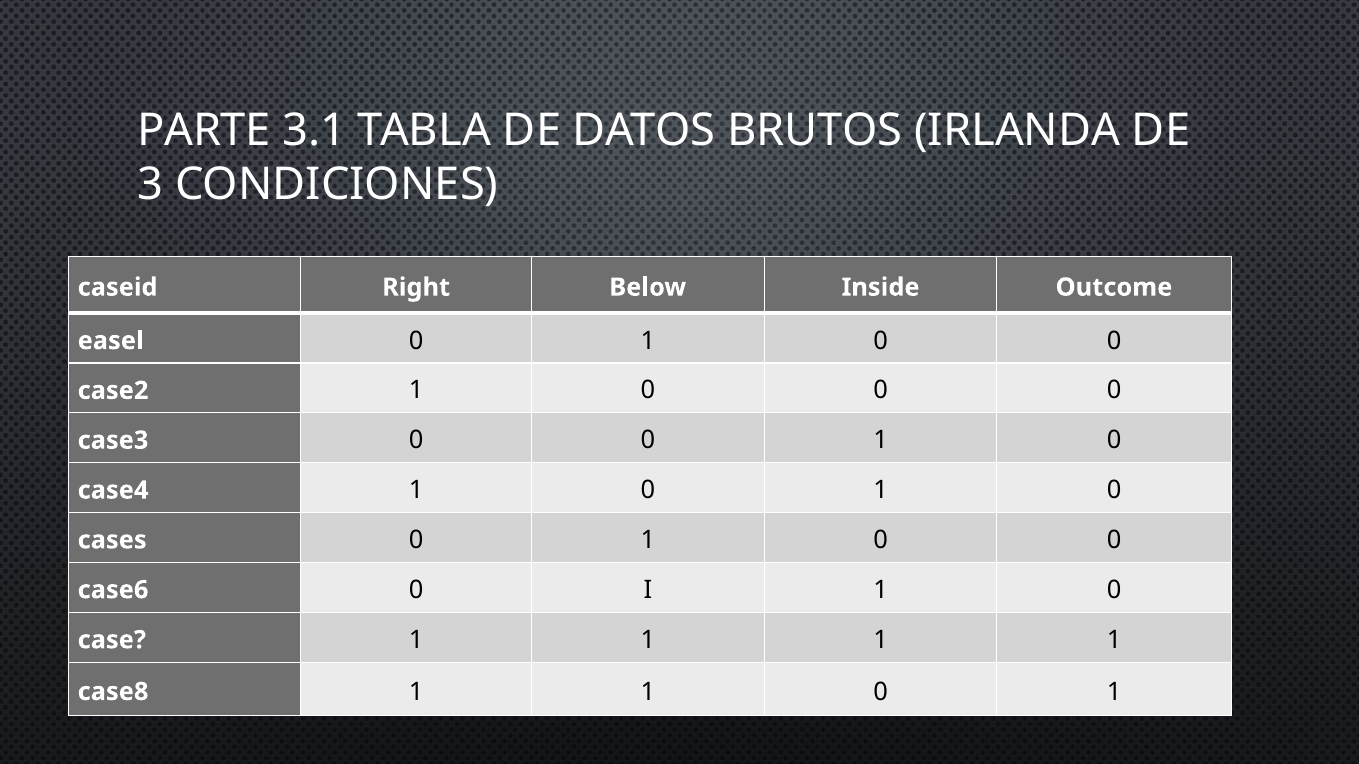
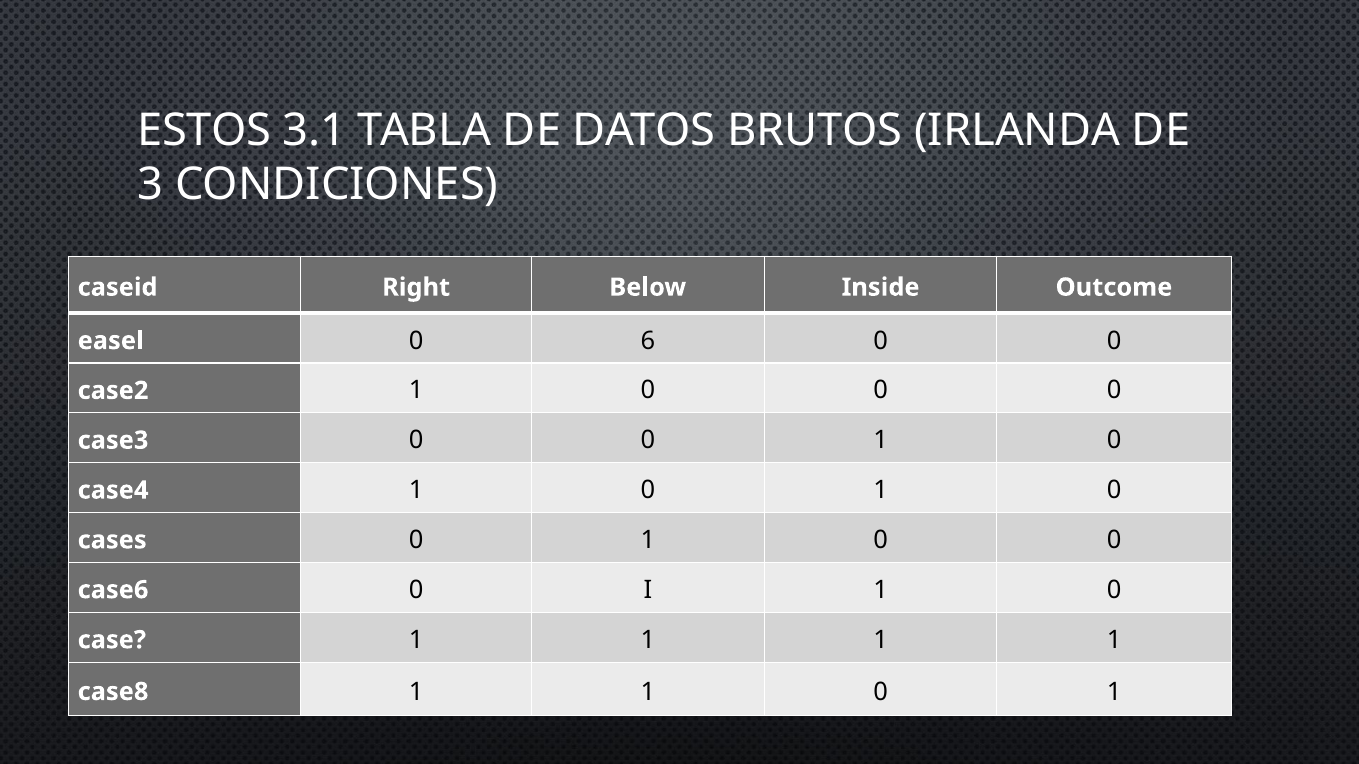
PARTE: PARTE -> ESTOS
easel 0 1: 1 -> 6
